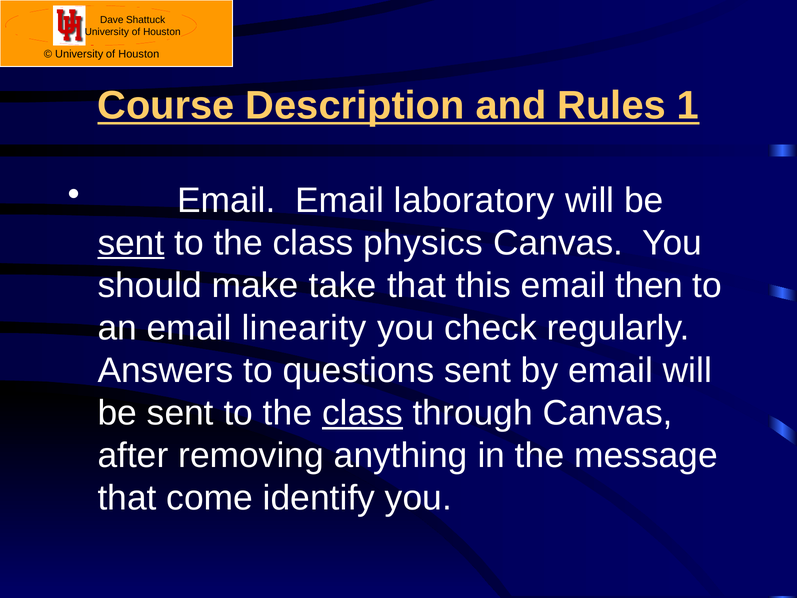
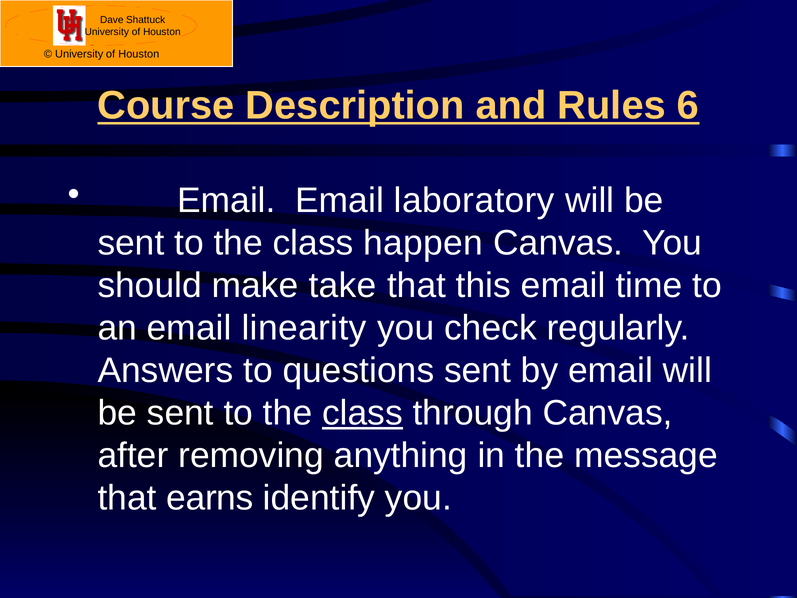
1: 1 -> 6
sent at (131, 243) underline: present -> none
physics: physics -> happen
then: then -> time
come: come -> earns
